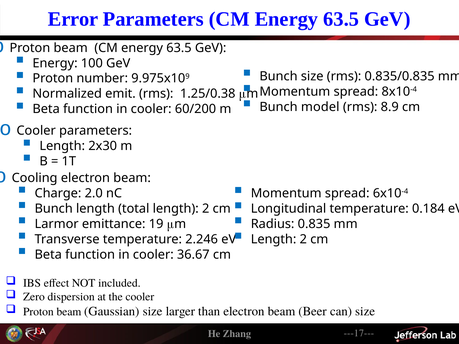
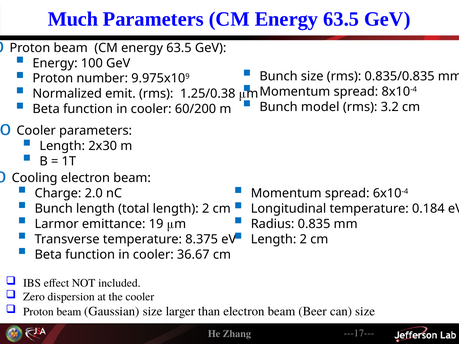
Error: Error -> Much
8.9: 8.9 -> 3.2
2.246: 2.246 -> 8.375
